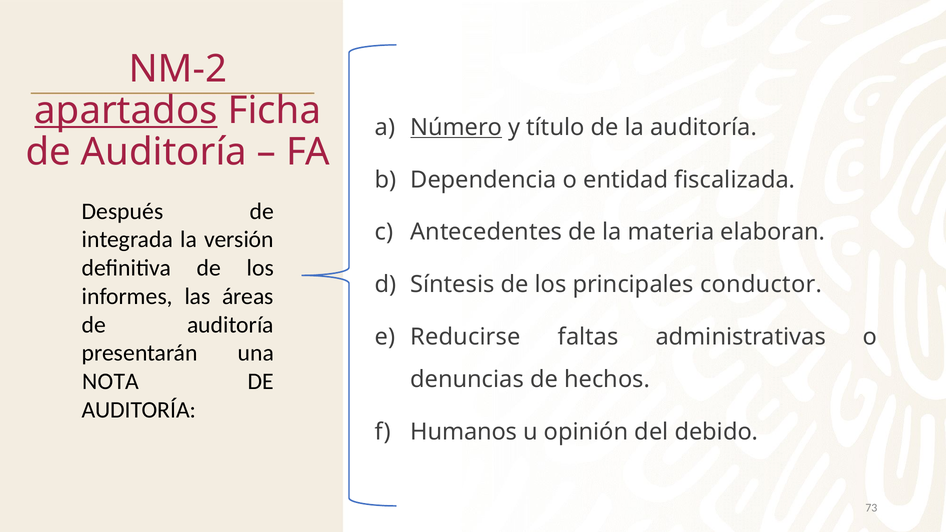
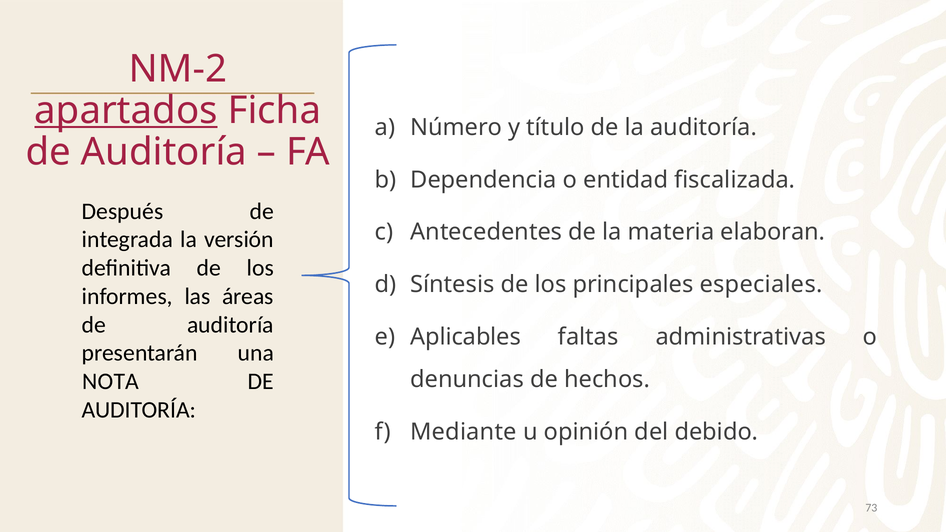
Número underline: present -> none
conductor: conductor -> especiales
Reducirse: Reducirse -> Aplicables
Humanos: Humanos -> Mediante
